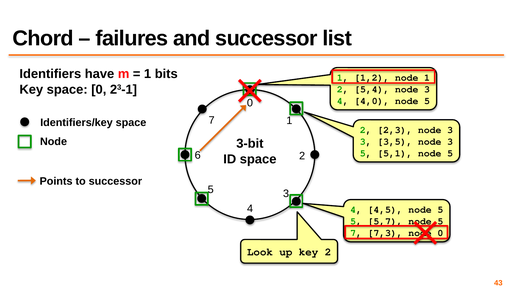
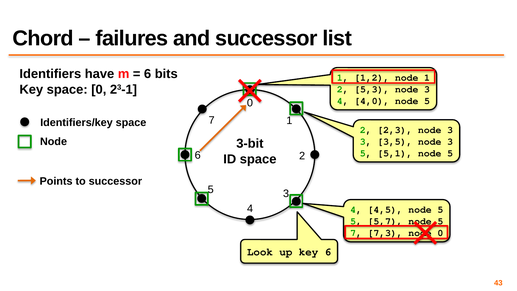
1 at (148, 74): 1 -> 6
5,4: 5,4 -> 5,3
key 2: 2 -> 6
